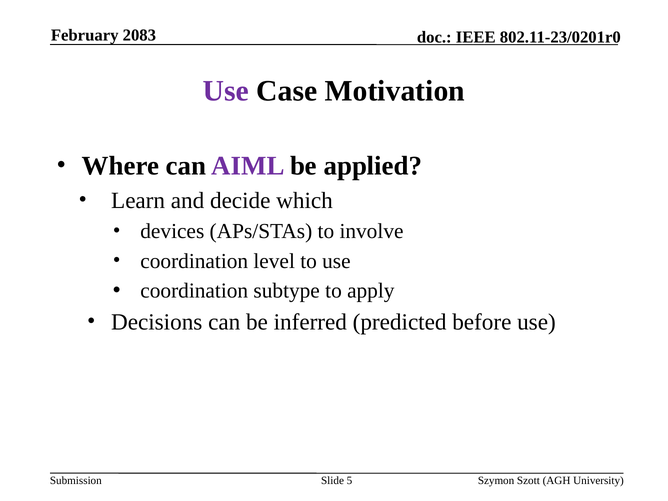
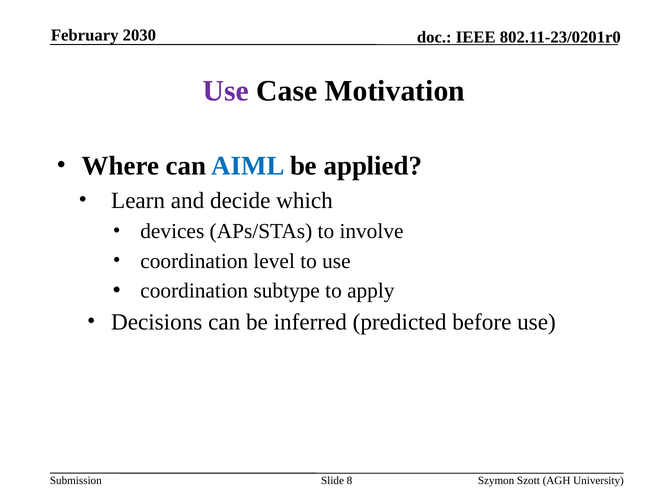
2083: 2083 -> 2030
AIML colour: purple -> blue
5: 5 -> 8
